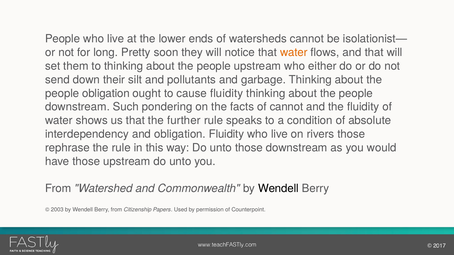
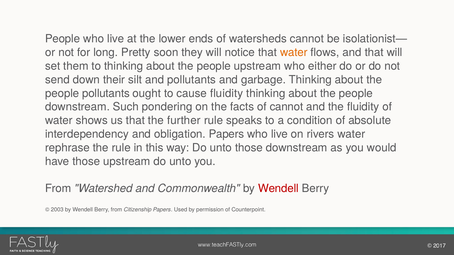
people obligation: obligation -> pollutants
obligation Fluidity: Fluidity -> Papers
rivers those: those -> water
Wendell at (278, 189) colour: black -> red
